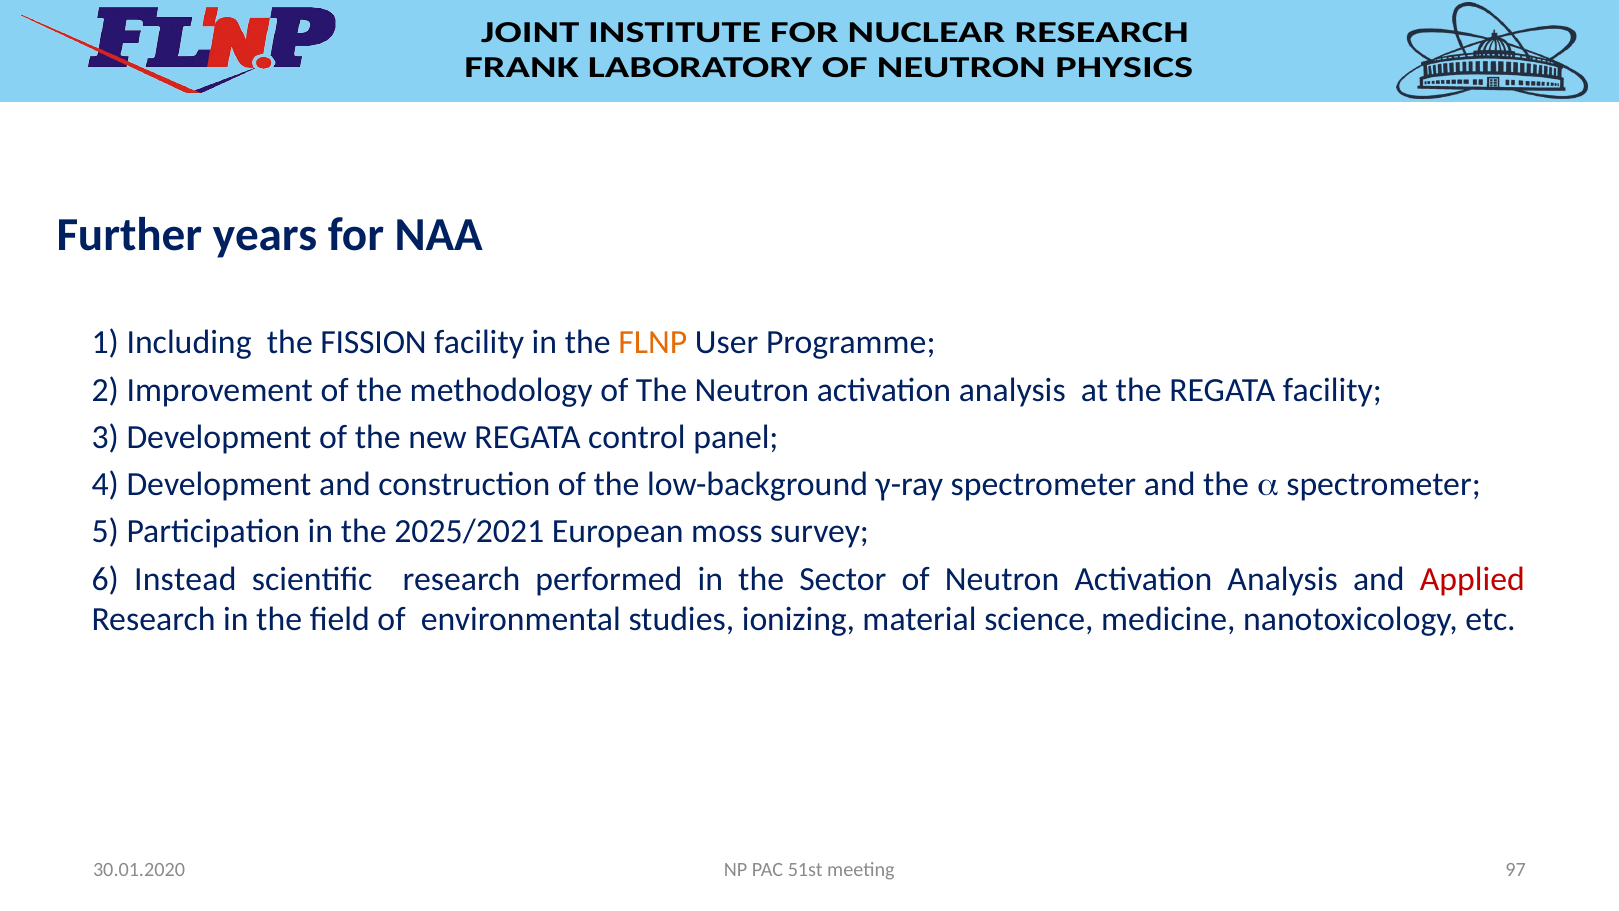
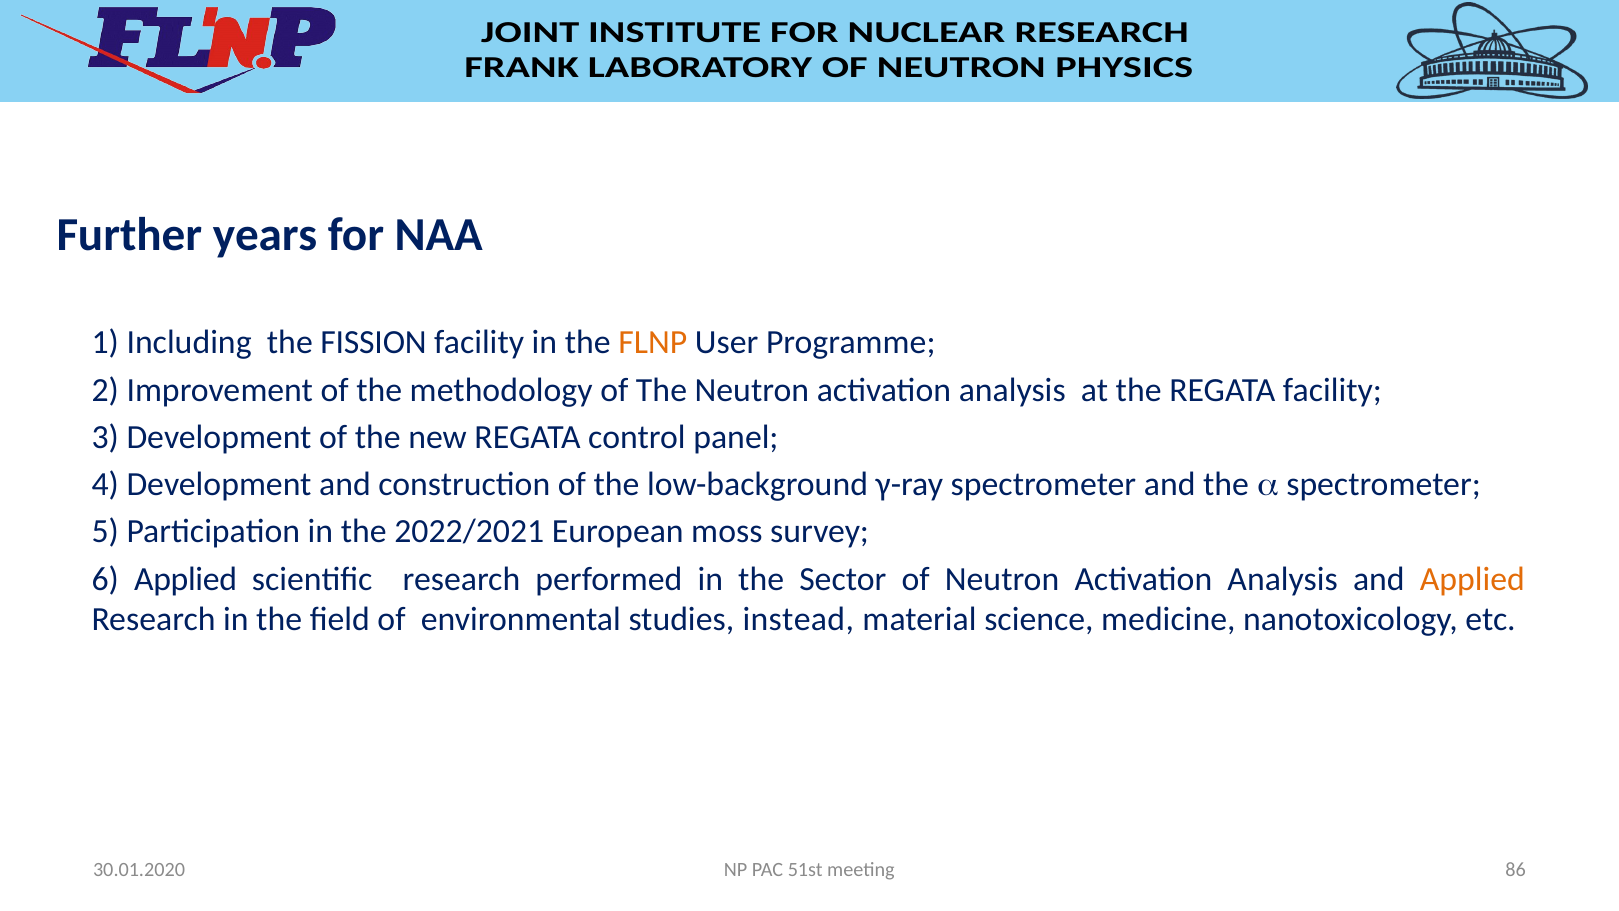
2025/2021: 2025/2021 -> 2022/2021
6 Instead: Instead -> Applied
Applied at (1472, 579) colour: red -> orange
ionizing: ionizing -> instead
97: 97 -> 86
